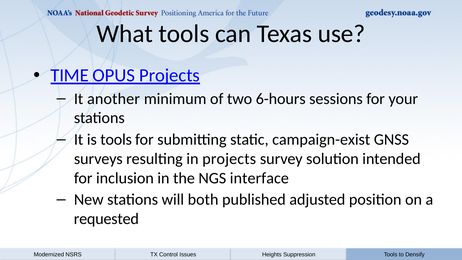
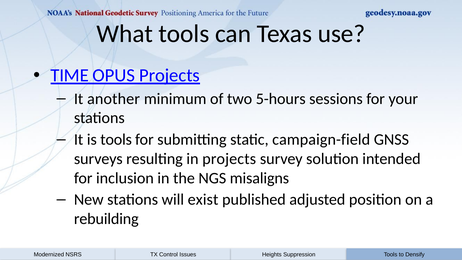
6-hours: 6-hours -> 5-hours
campaign-exist: campaign-exist -> campaign-field
interface: interface -> misaligns
both: both -> exist
requested: requested -> rebuilding
